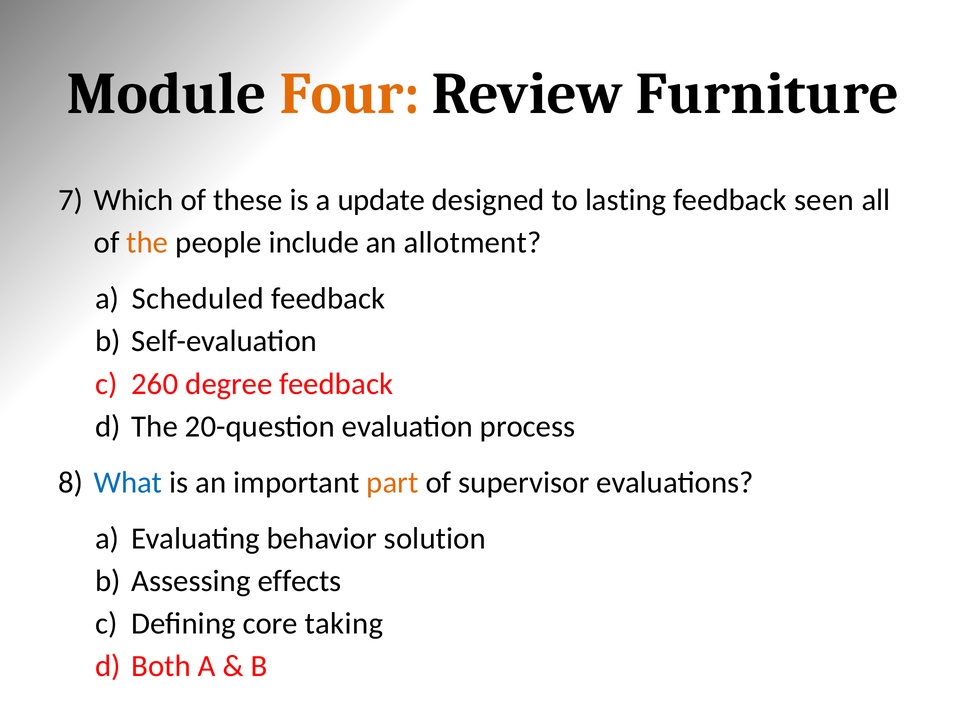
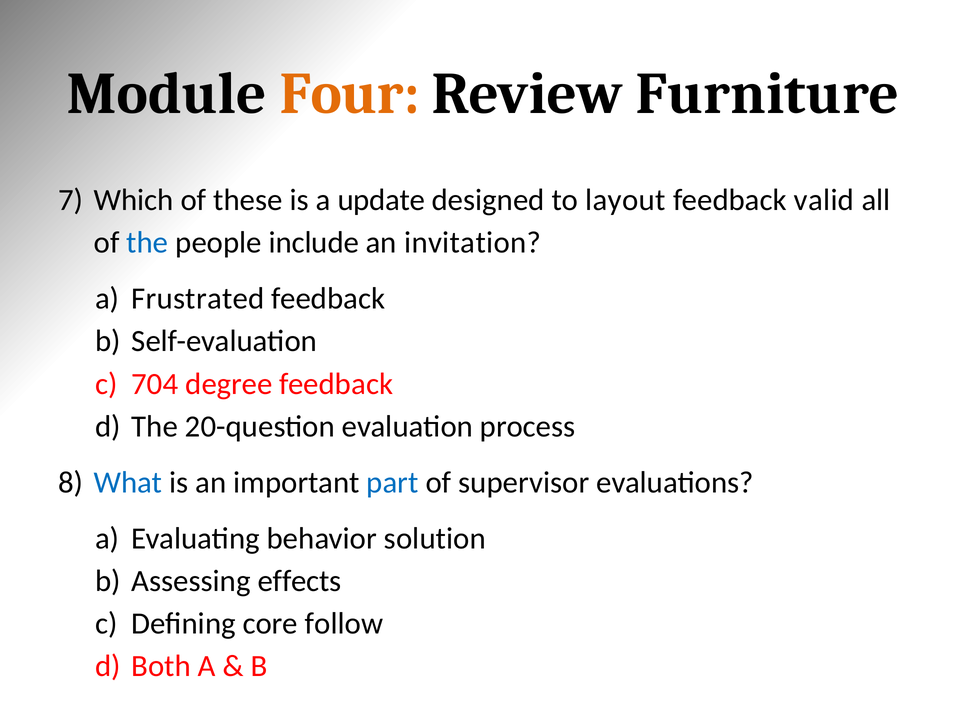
lasting: lasting -> layout
seen: seen -> valid
the at (147, 243) colour: orange -> blue
allotment: allotment -> invitation
Scheduled: Scheduled -> Frustrated
260: 260 -> 704
part colour: orange -> blue
taking: taking -> follow
